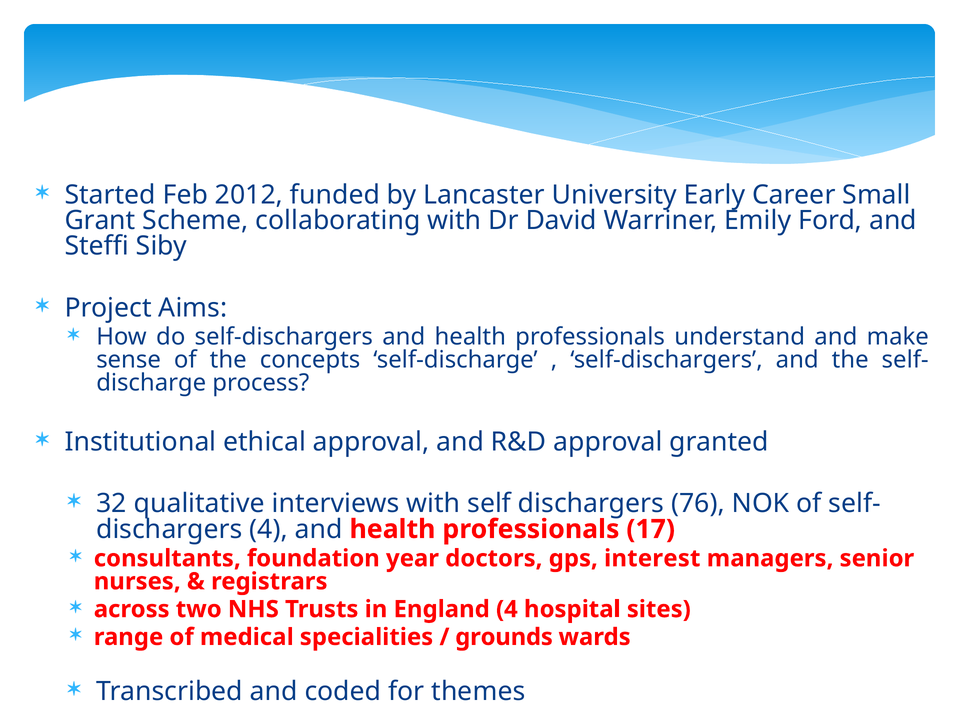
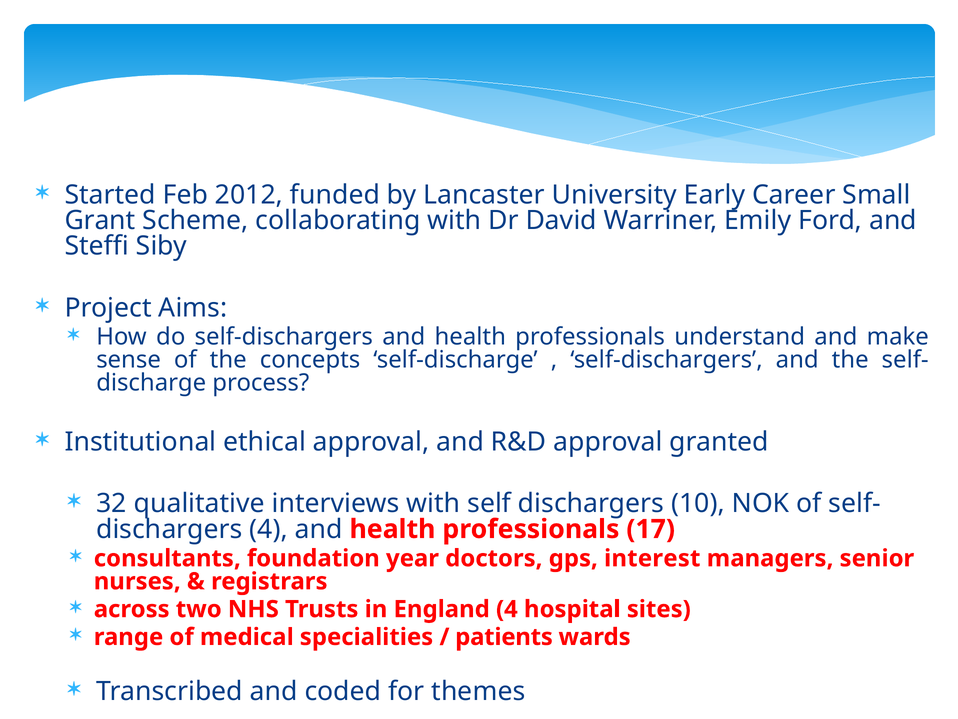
76: 76 -> 10
grounds: grounds -> patients
